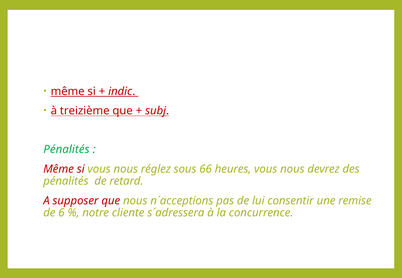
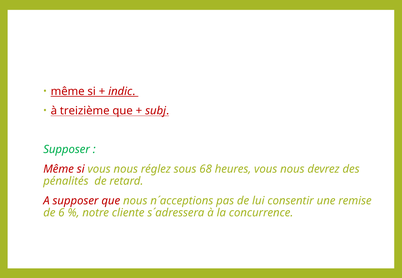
Pénalités at (66, 150): Pénalités -> Supposer
66: 66 -> 68
